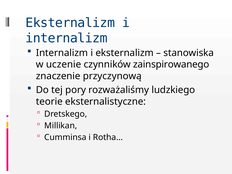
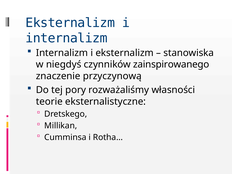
uczenie: uczenie -> niegdyś
ludzkiego: ludzkiego -> własności
